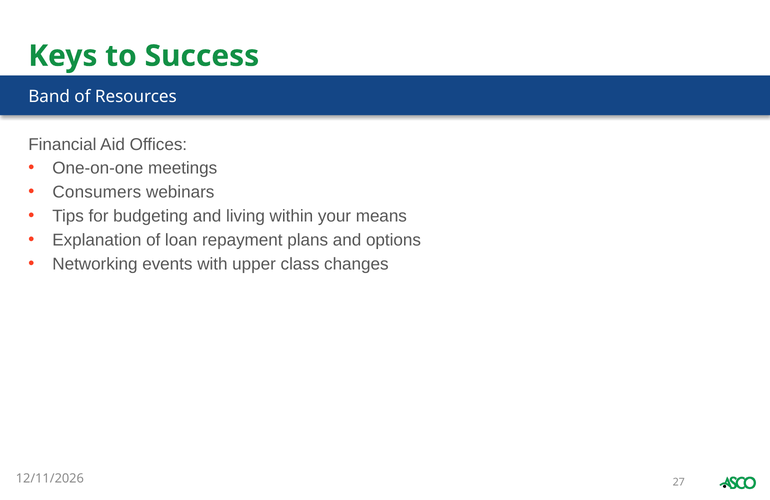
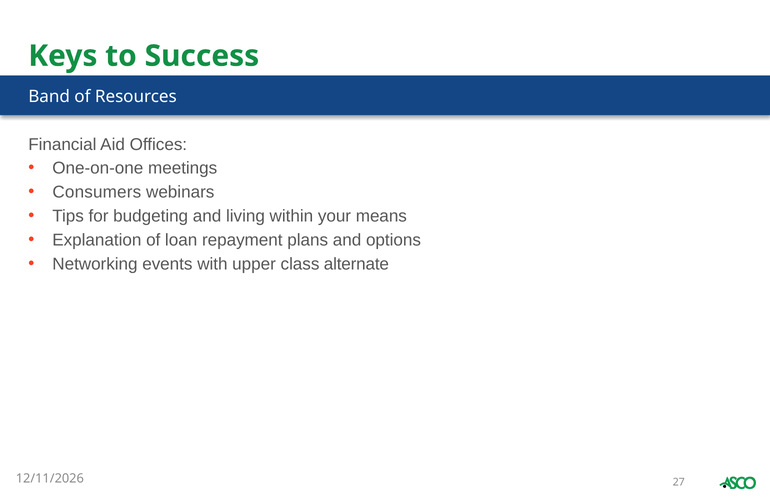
changes: changes -> alternate
